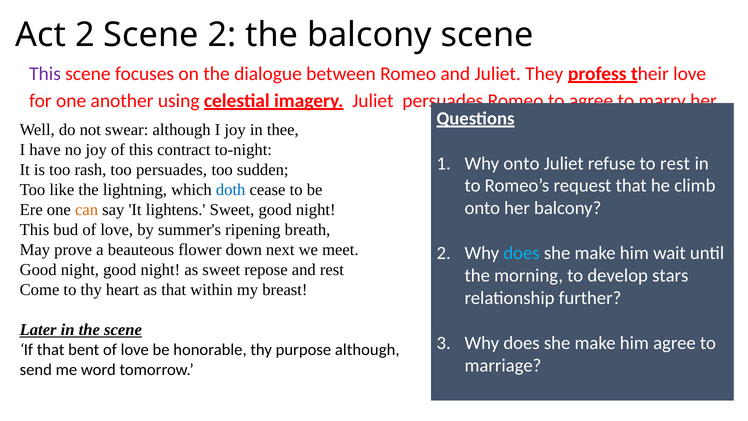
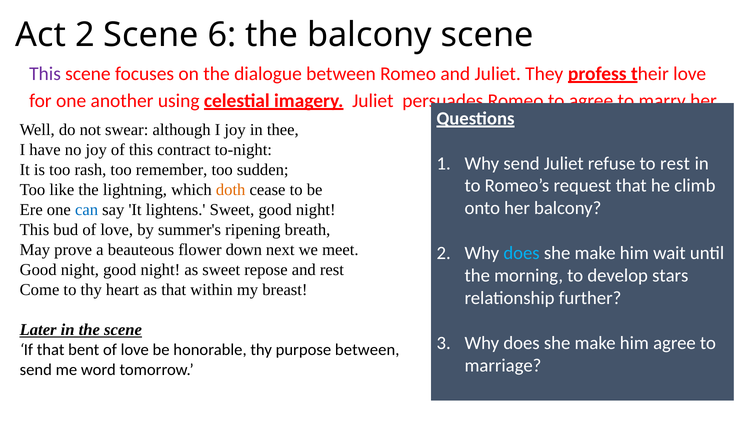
Scene 2: 2 -> 6
Why onto: onto -> send
too persuades: persuades -> remember
doth colour: blue -> orange
can colour: orange -> blue
purpose although: although -> between
